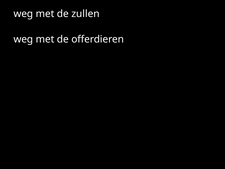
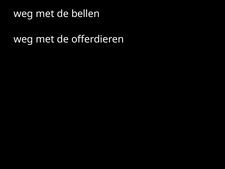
zullen: zullen -> bellen
